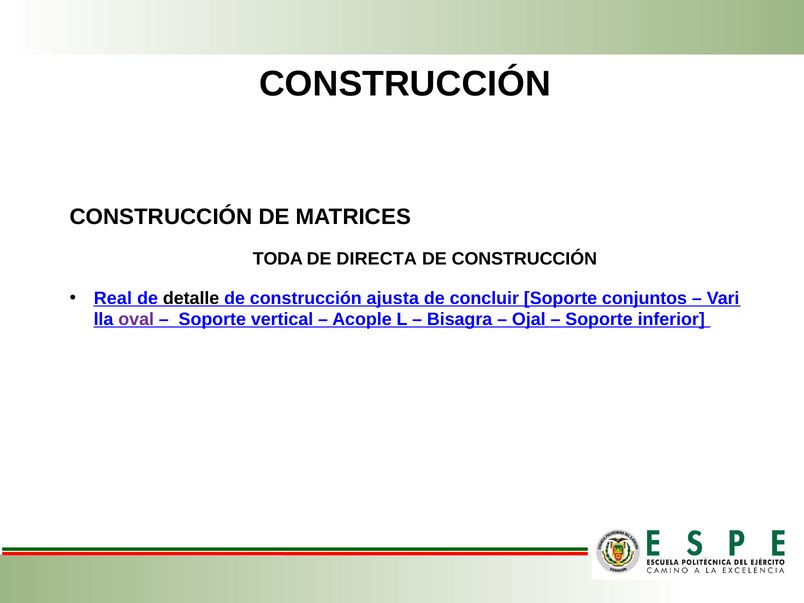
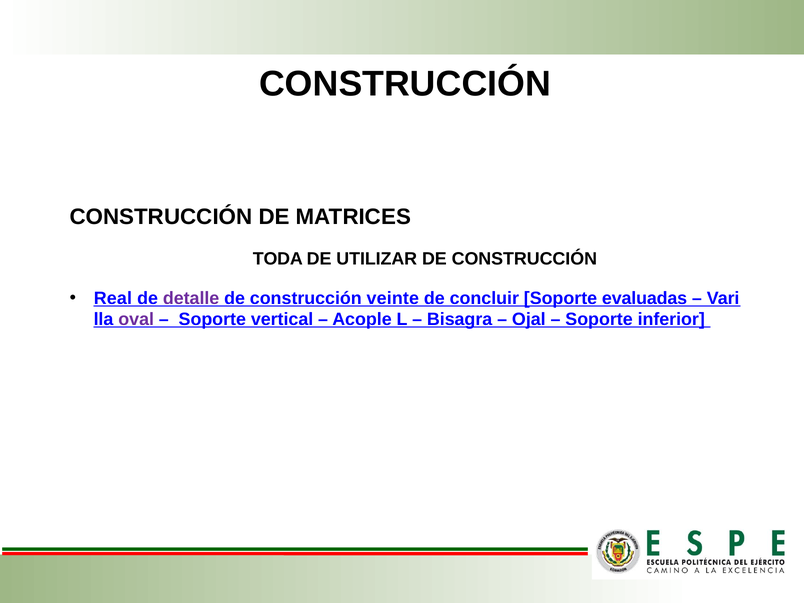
DIRECTA: DIRECTA -> UTILIZAR
detalle colour: black -> purple
ajusta: ajusta -> veinte
conjuntos: conjuntos -> evaluadas
